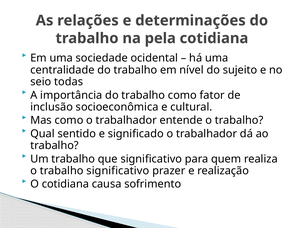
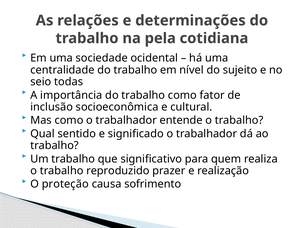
trabalho significativo: significativo -> reproduzido
O cotidiana: cotidiana -> proteção
